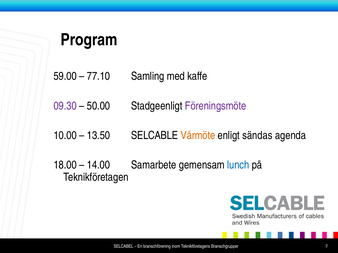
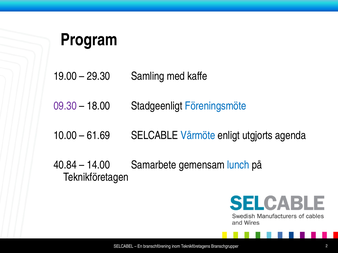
59.00: 59.00 -> 19.00
77.10: 77.10 -> 29.30
50.00: 50.00 -> 18.00
Föreningsmöte colour: purple -> blue
13.50: 13.50 -> 61.69
Vårmöte colour: orange -> blue
sändas: sändas -> utgjorts
18.00: 18.00 -> 40.84
